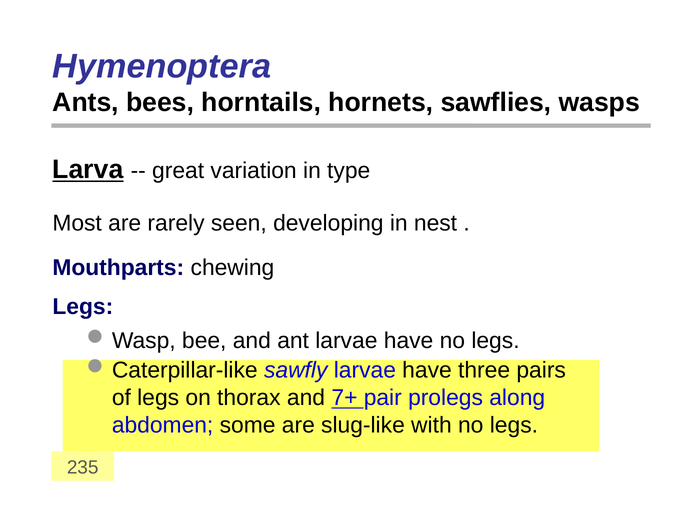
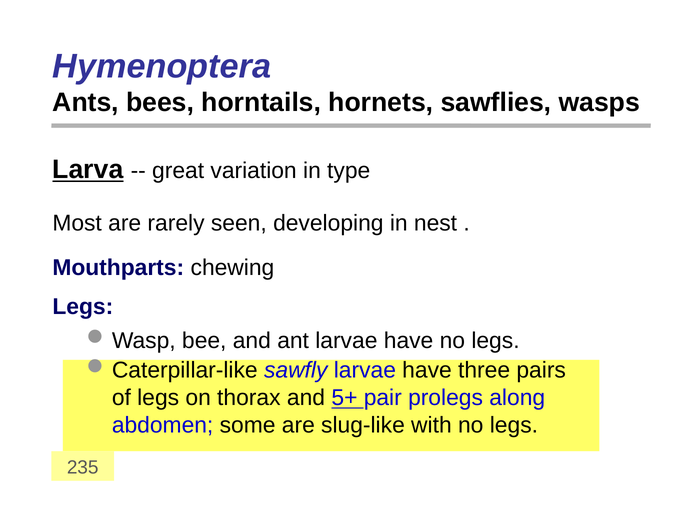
7+: 7+ -> 5+
